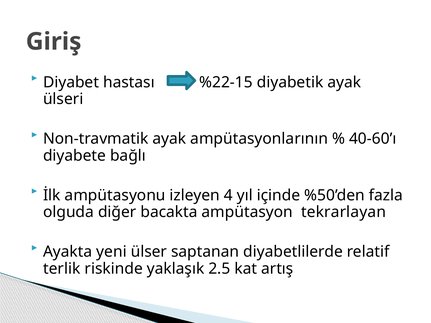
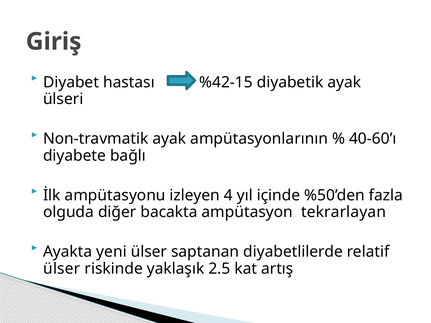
%22-15: %22-15 -> %42-15
terlik at (62, 269): terlik -> ülser
